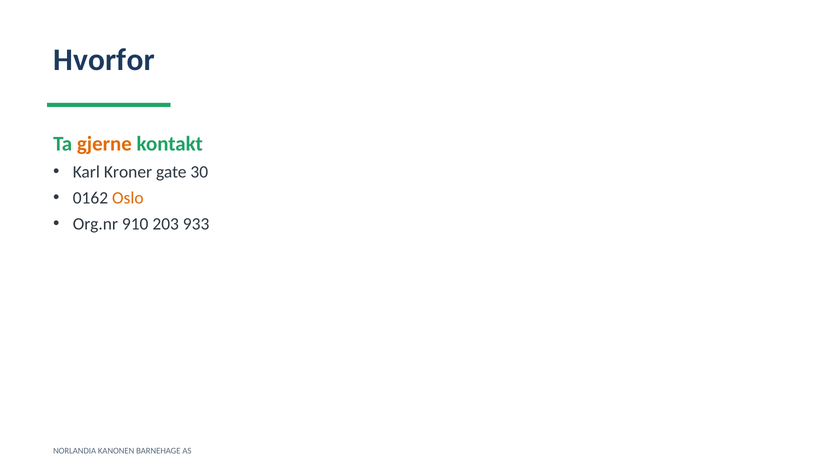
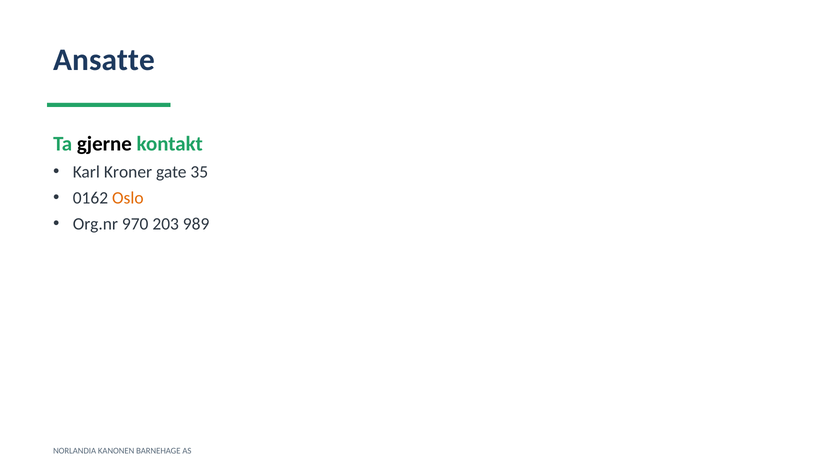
Hvorfor: Hvorfor -> Ansatte
gjerne colour: orange -> black
30: 30 -> 35
910: 910 -> 970
933: 933 -> 989
